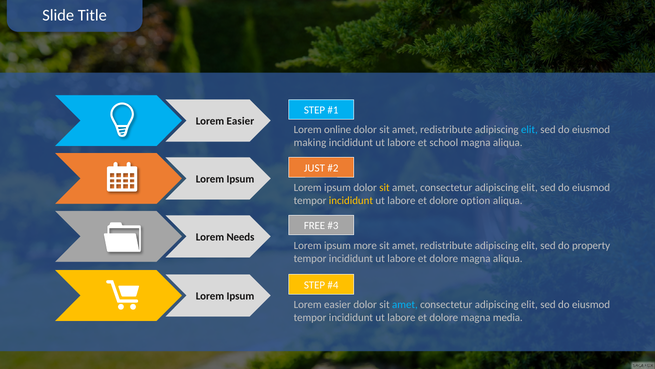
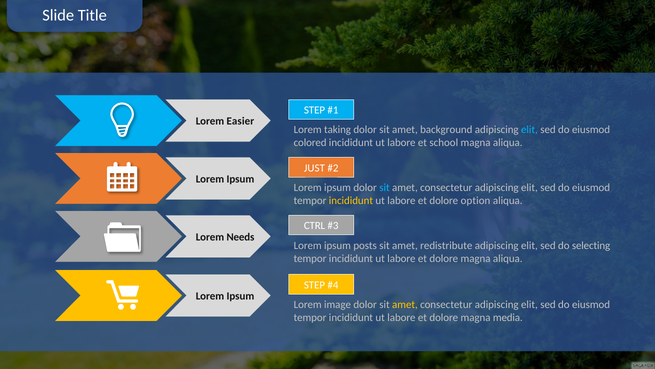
online: online -> taking
dolor sit amet redistribute: redistribute -> background
making: making -> colored
sit at (384, 187) colour: yellow -> light blue
FREE: FREE -> CTRL
more: more -> posts
property: property -> selecting
easier at (337, 304): easier -> image
amet at (405, 304) colour: light blue -> yellow
